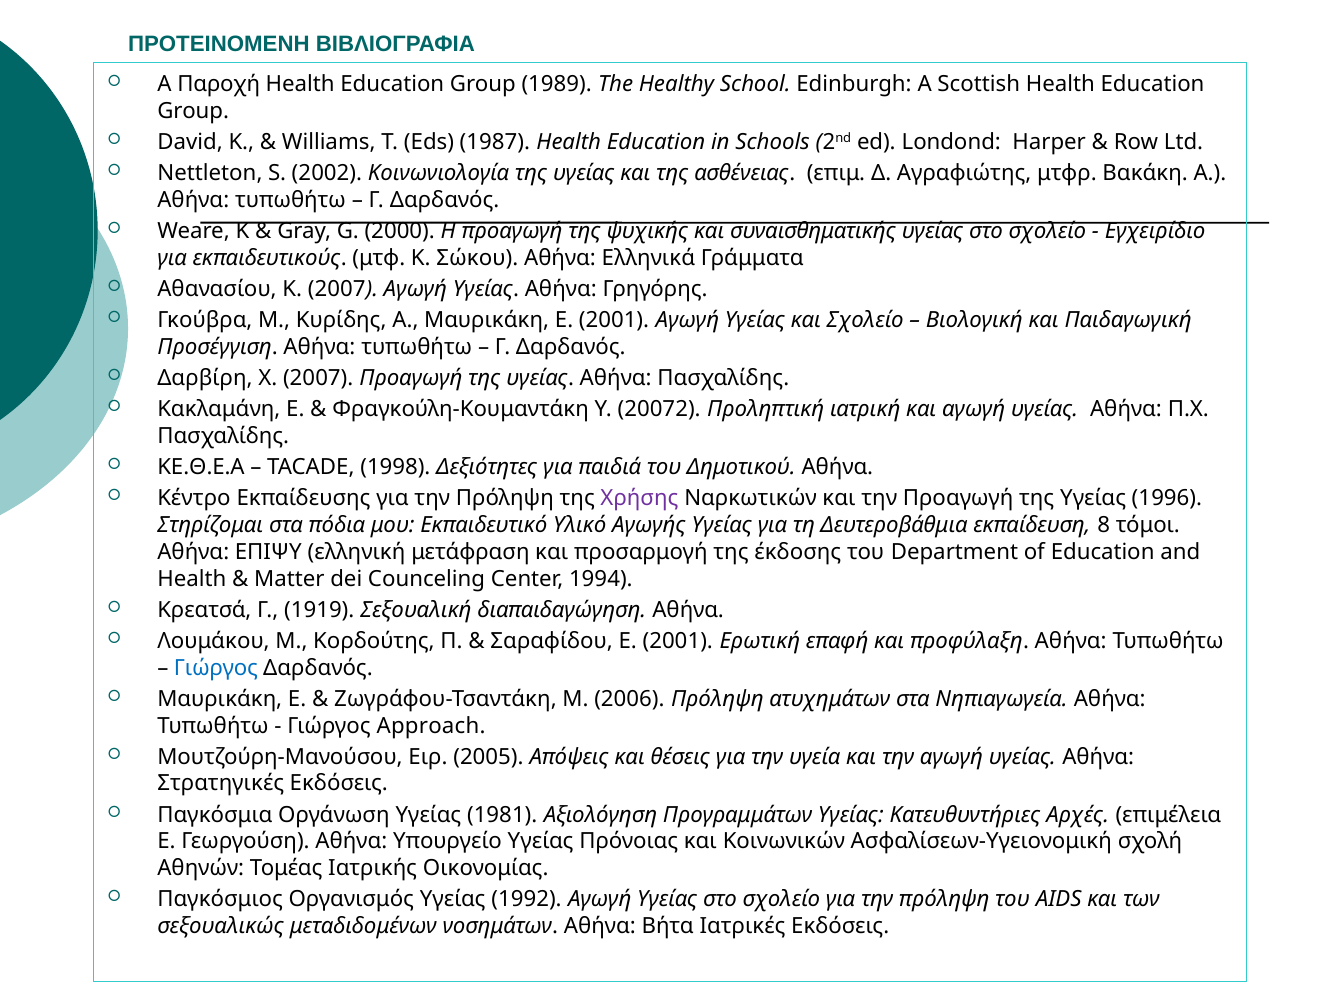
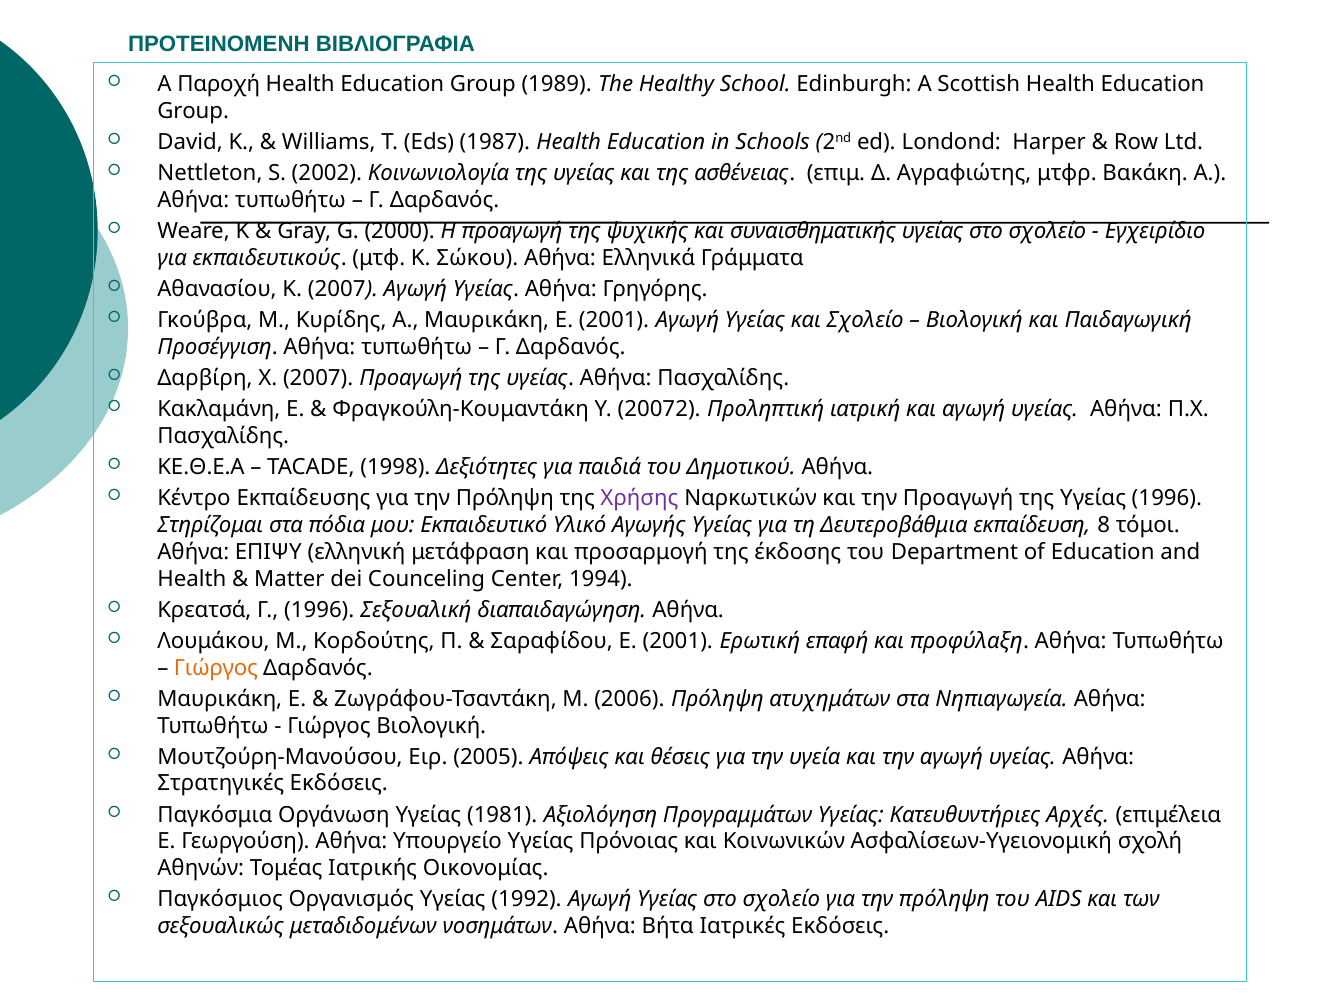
Γ 1919: 1919 -> 1996
Γιώργος at (216, 668) colour: blue -> orange
Γιώργος Approach: Approach -> Βιολογική
